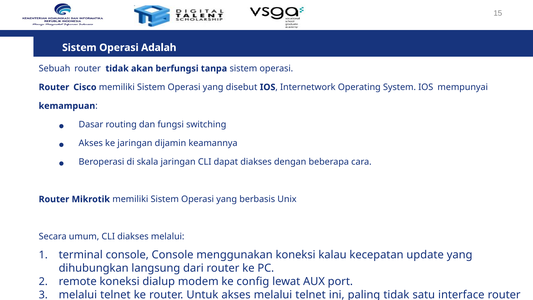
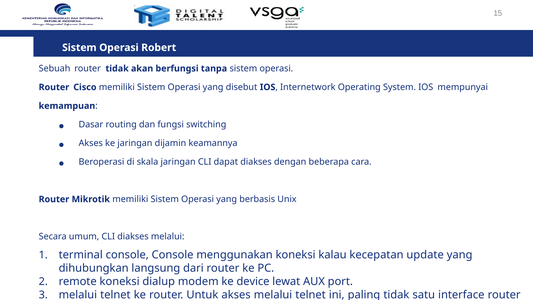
Adalah: Adalah -> Robert
config: config -> device
